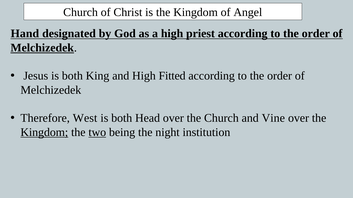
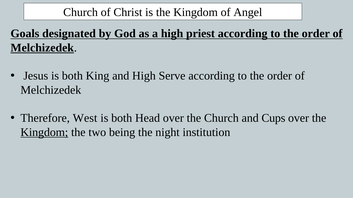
Hand: Hand -> Goals
Fitted: Fitted -> Serve
Vine: Vine -> Cups
two underline: present -> none
